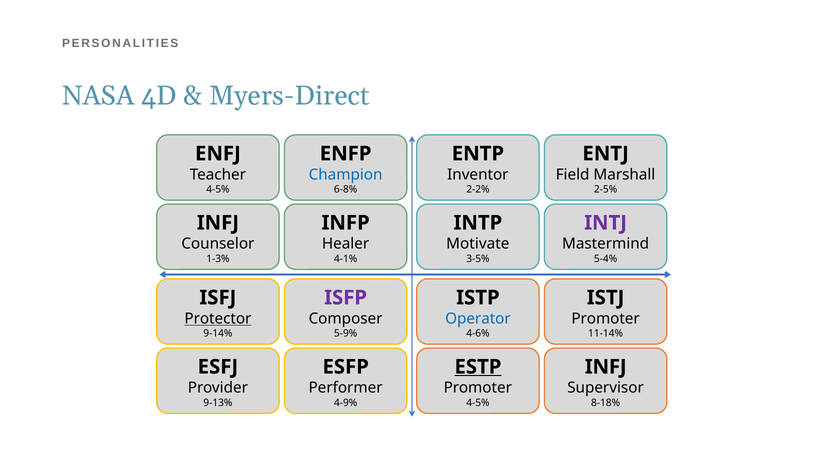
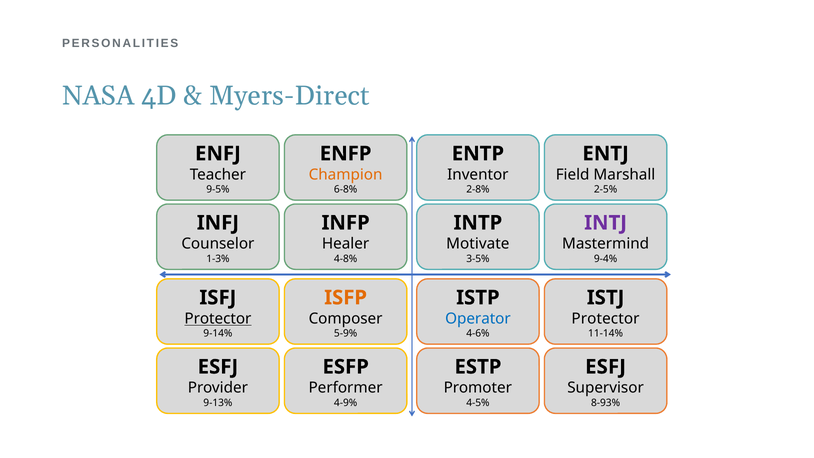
Champion colour: blue -> orange
4-5% at (218, 190): 4-5% -> 9-5%
2-2%: 2-2% -> 2-8%
4-1%: 4-1% -> 4-8%
5-4%: 5-4% -> 9-4%
ISFP colour: purple -> orange
Promoter at (606, 319): Promoter -> Protector
ESTP underline: present -> none
INFJ at (606, 367): INFJ -> ESFJ
8-18%: 8-18% -> 8-93%
